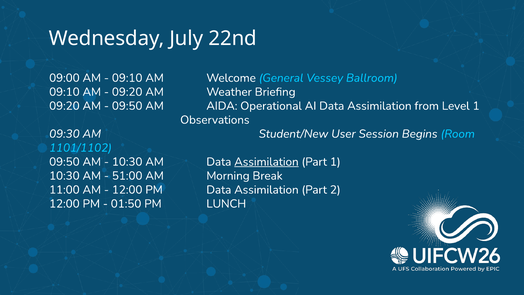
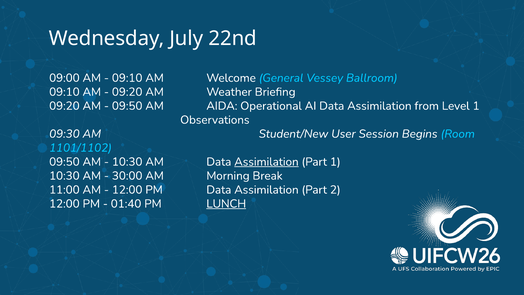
51:00: 51:00 -> 30:00
01:50: 01:50 -> 01:40
LUNCH underline: none -> present
